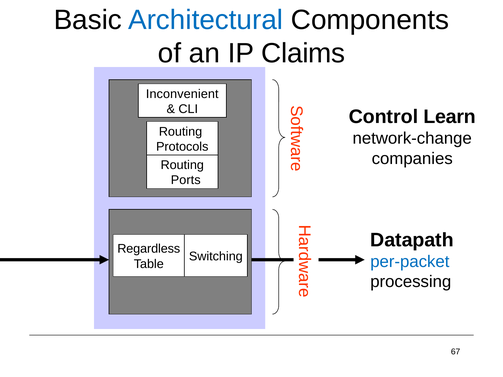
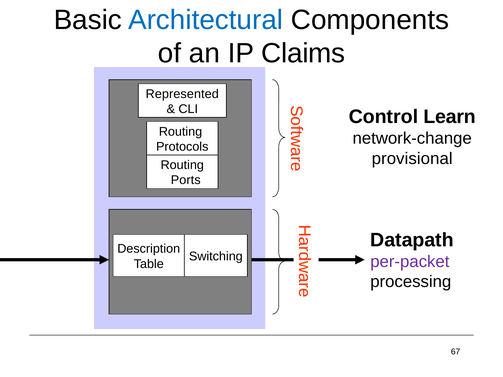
Inconvenient: Inconvenient -> Represented
companies: companies -> provisional
Regardless: Regardless -> Description
per-packet colour: blue -> purple
